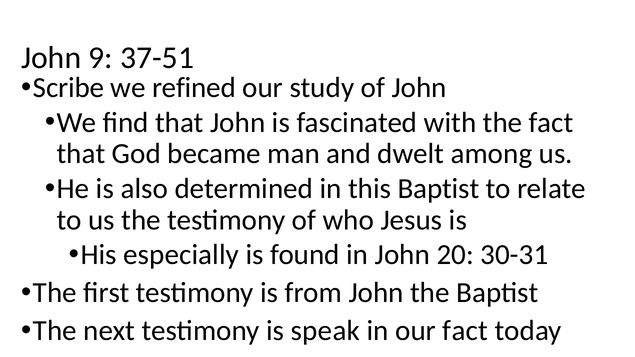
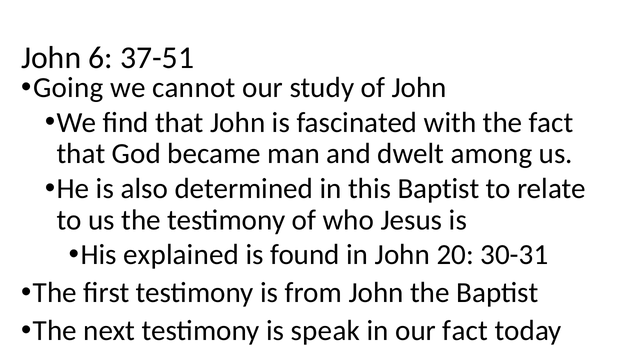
9: 9 -> 6
Scribe: Scribe -> Going
refined: refined -> cannot
especially: especially -> explained
